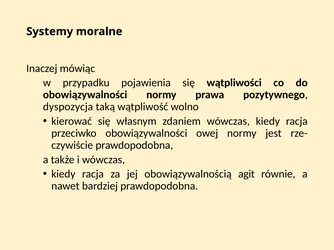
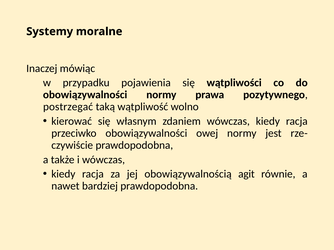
dyspozycja: dyspozycja -> postrzegać
